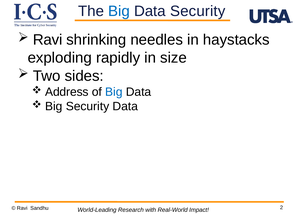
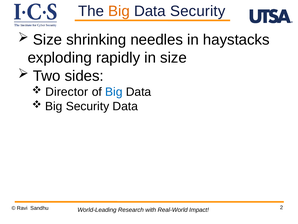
Big at (119, 11) colour: blue -> orange
Ravi at (48, 40): Ravi -> Size
Address: Address -> Director
